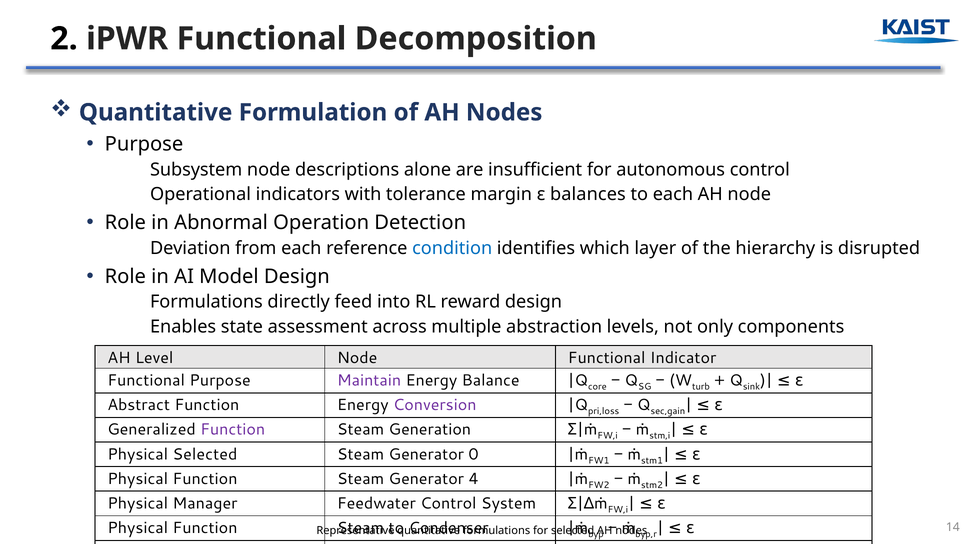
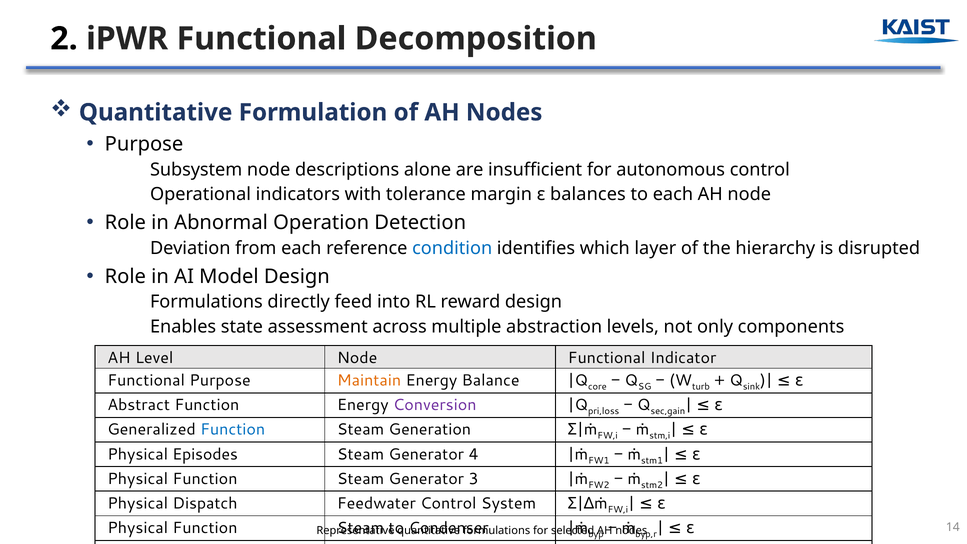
Maintain colour: purple -> orange
Function at (233, 430) colour: purple -> blue
Physical Selected: Selected -> Episodes
0: 0 -> 4
4: 4 -> 3
Manager: Manager -> Dispatch
